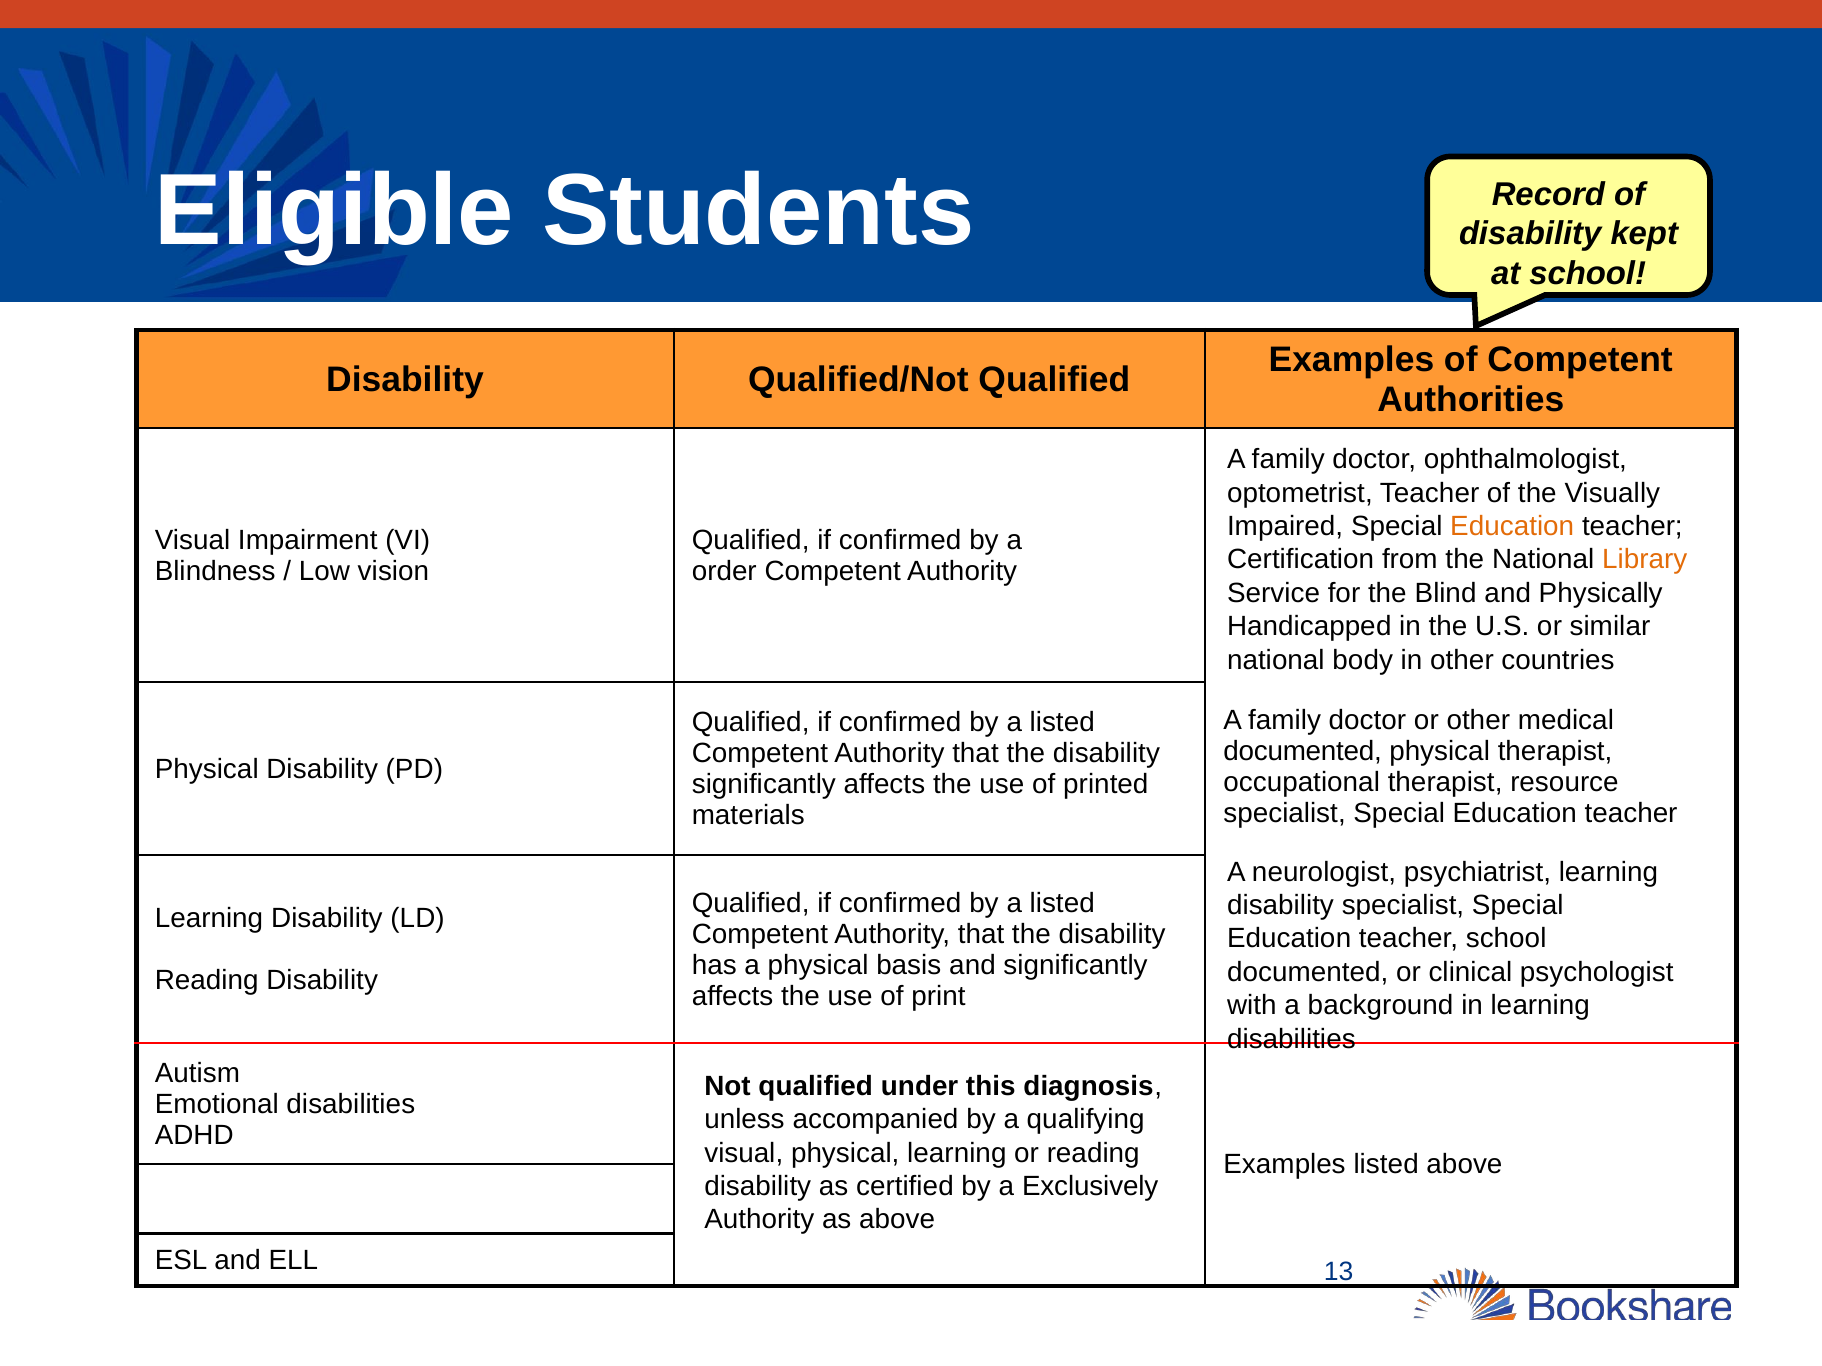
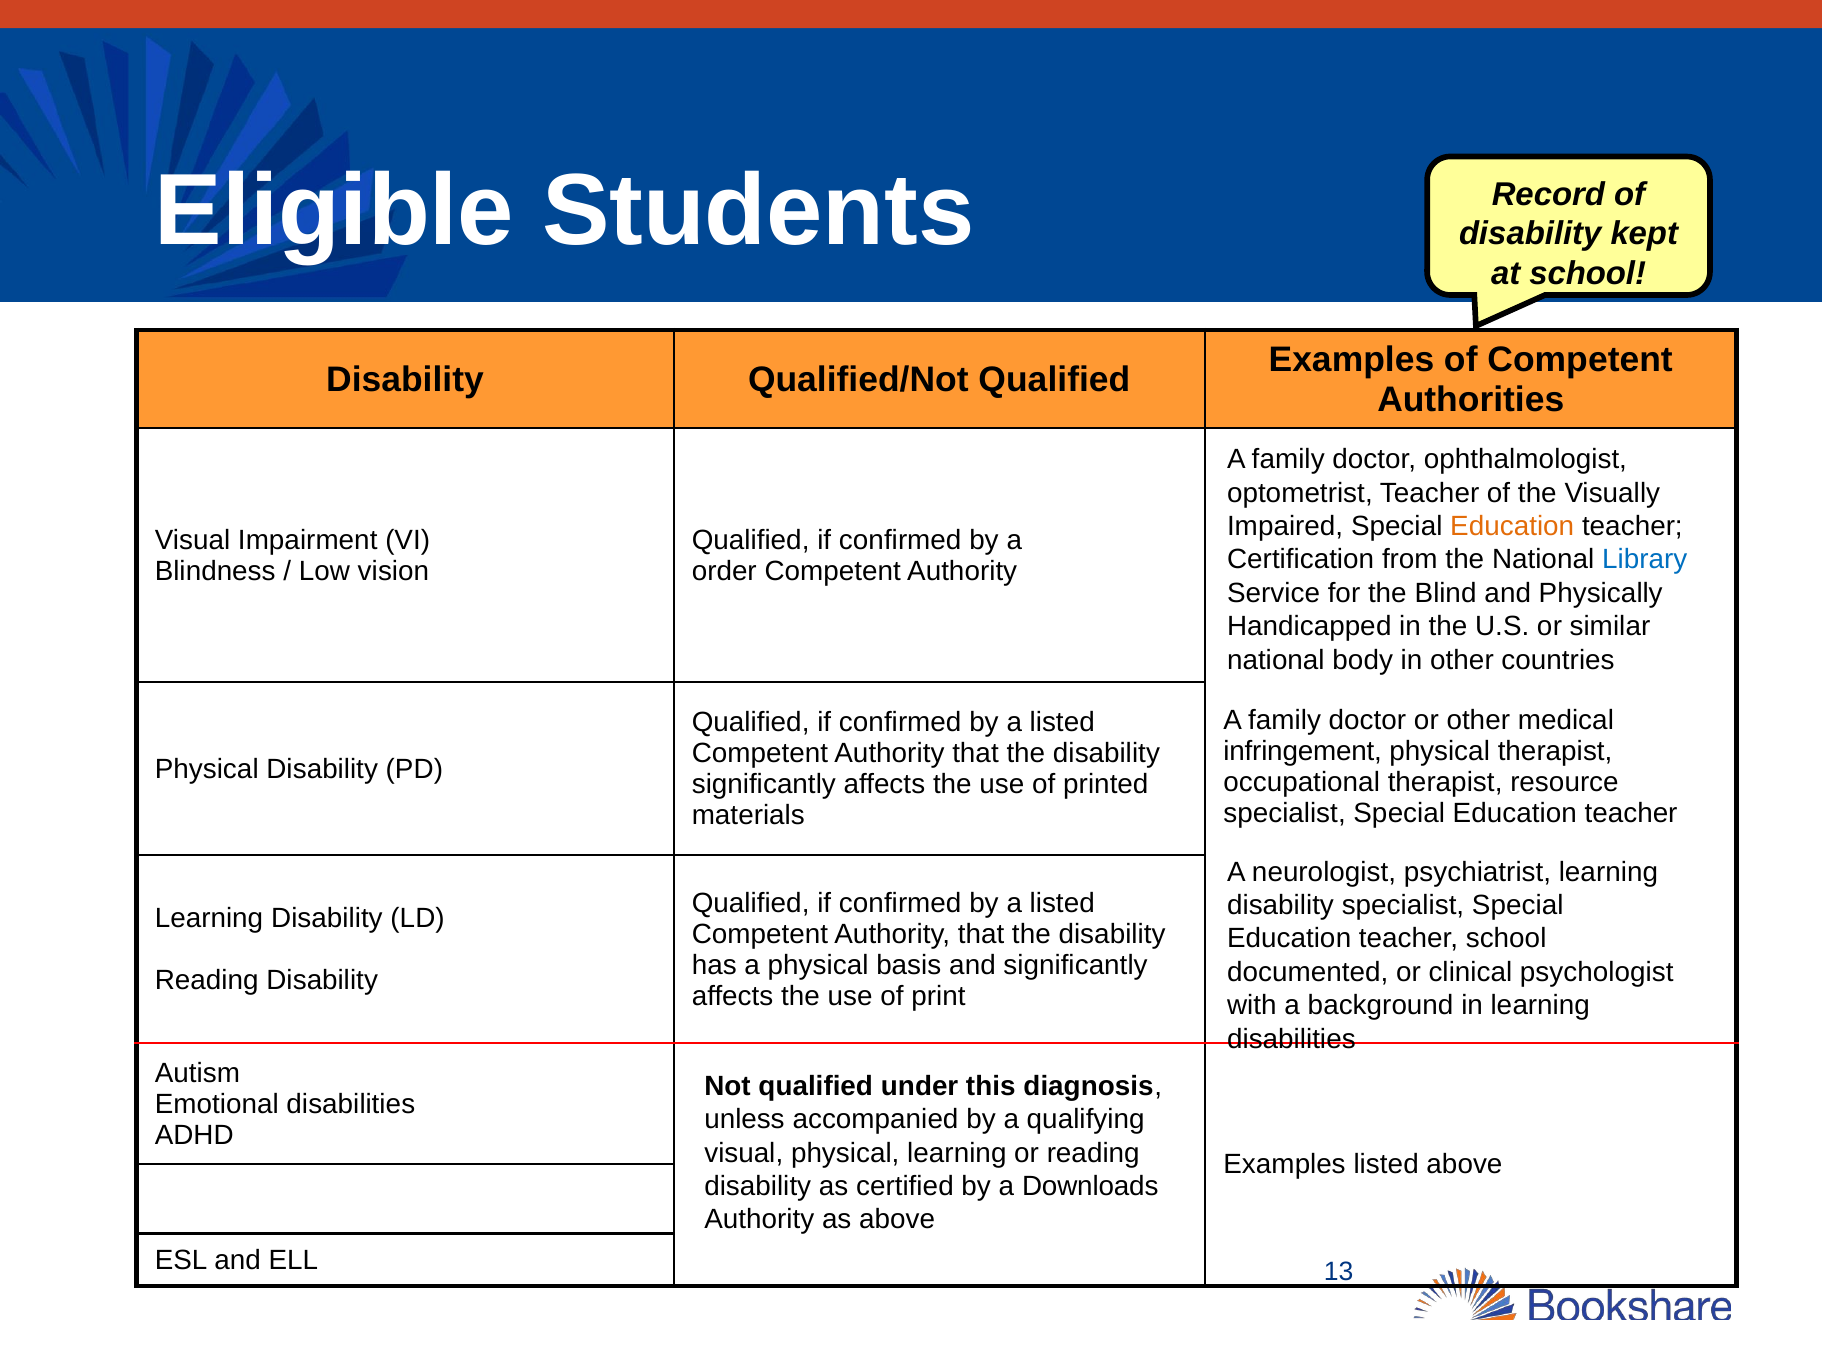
Library colour: orange -> blue
documented at (1303, 752): documented -> infringement
Exclusively: Exclusively -> Downloads
